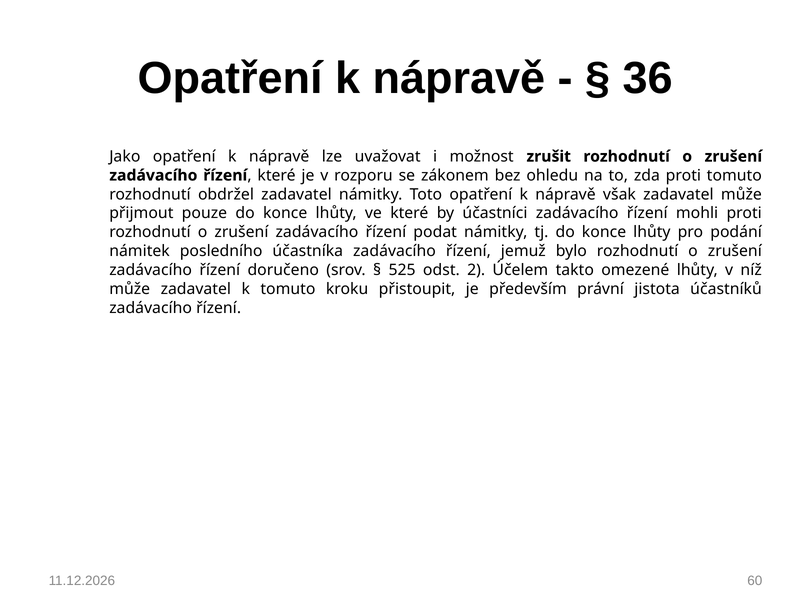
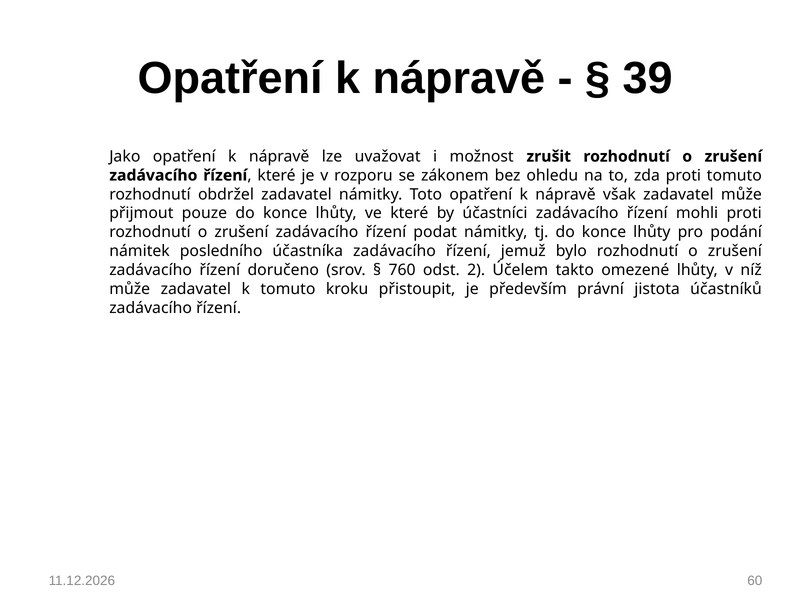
36: 36 -> 39
525: 525 -> 760
